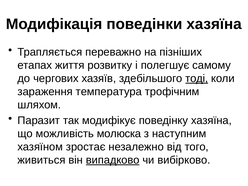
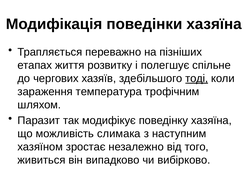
самому: самому -> спільне
молюска: молюска -> слимака
випадково underline: present -> none
